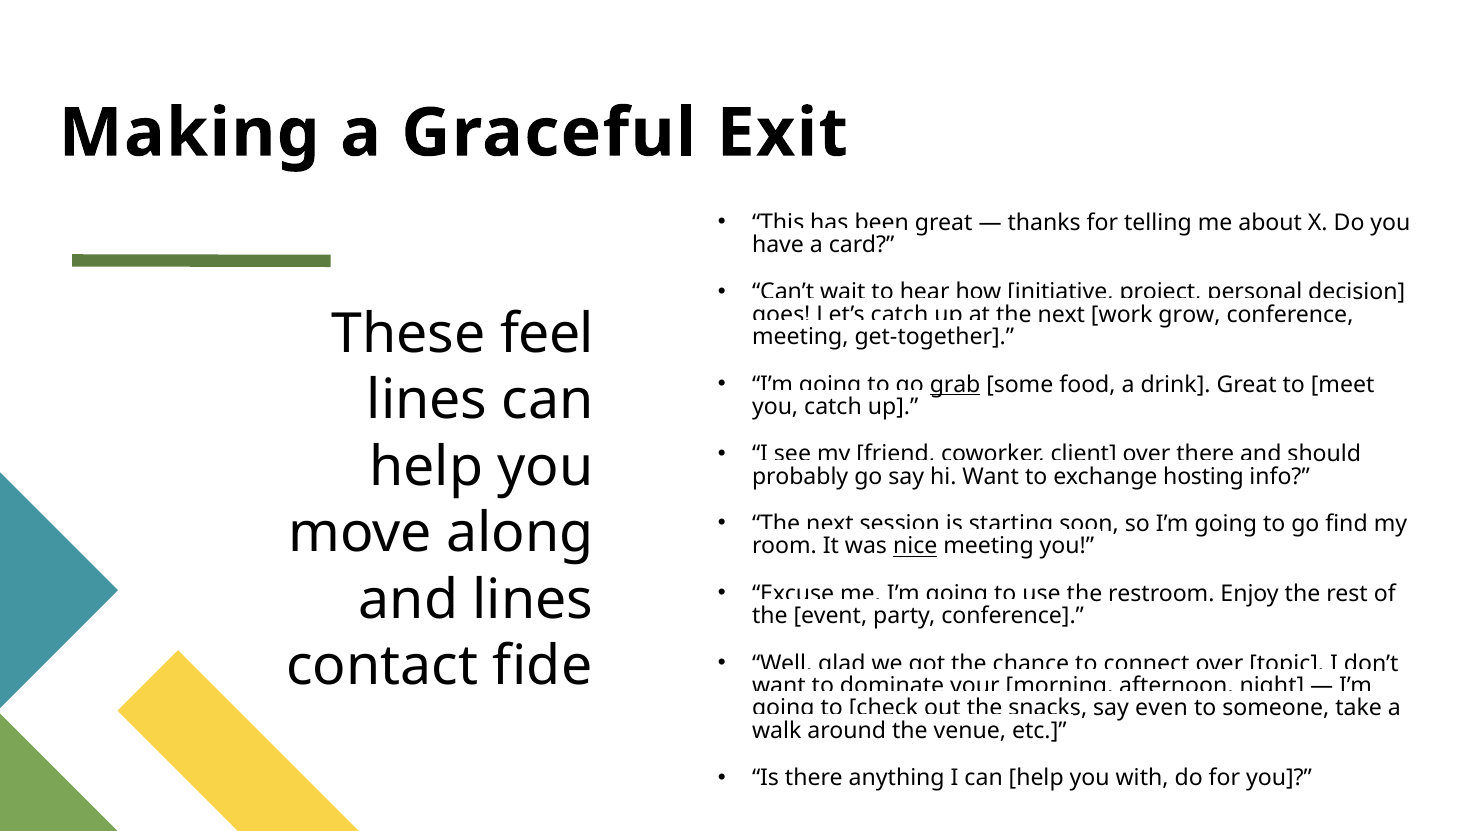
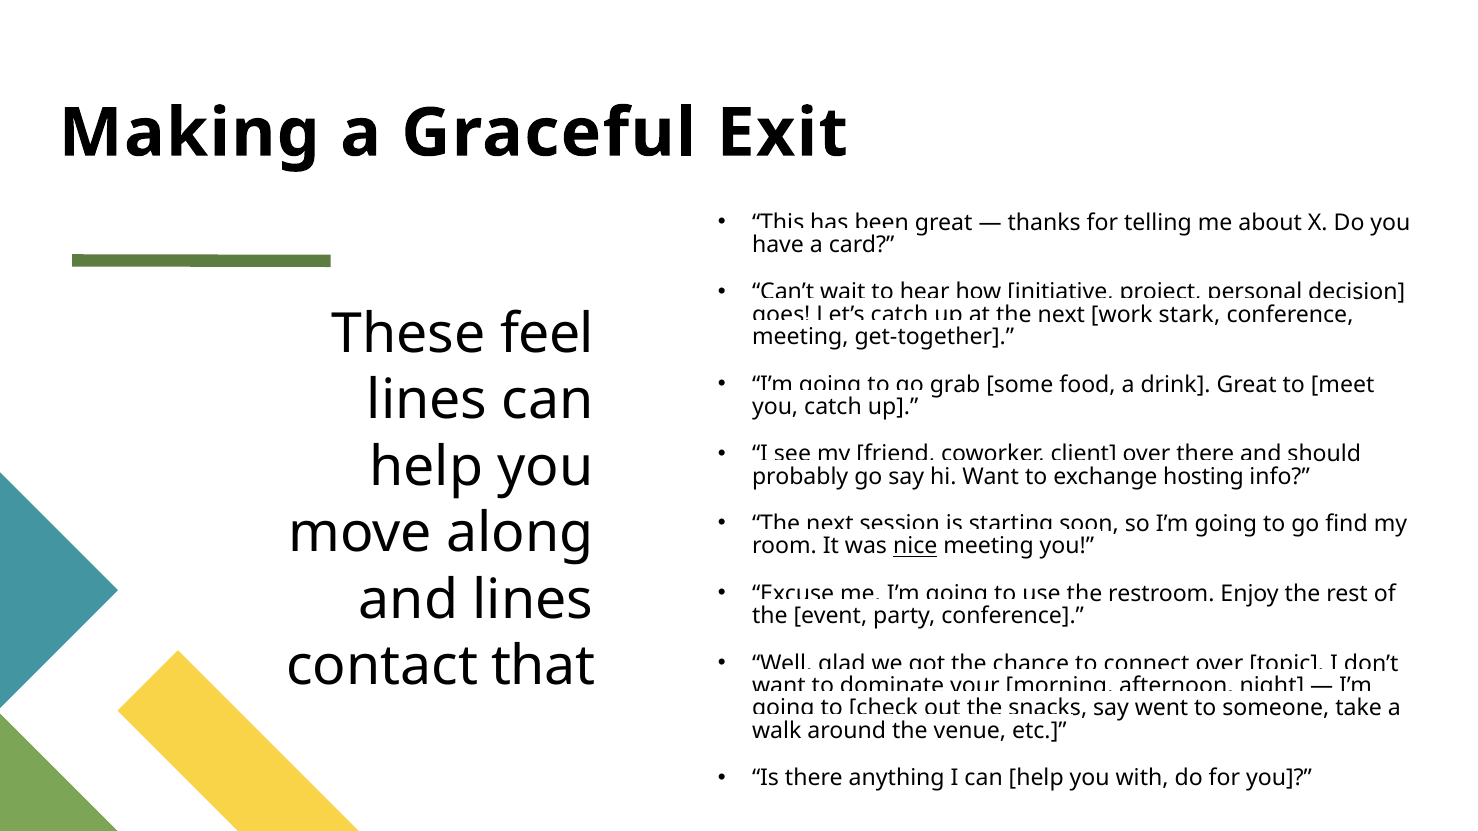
grow: grow -> stark
grab underline: present -> none
fide: fide -> that
even: even -> went
